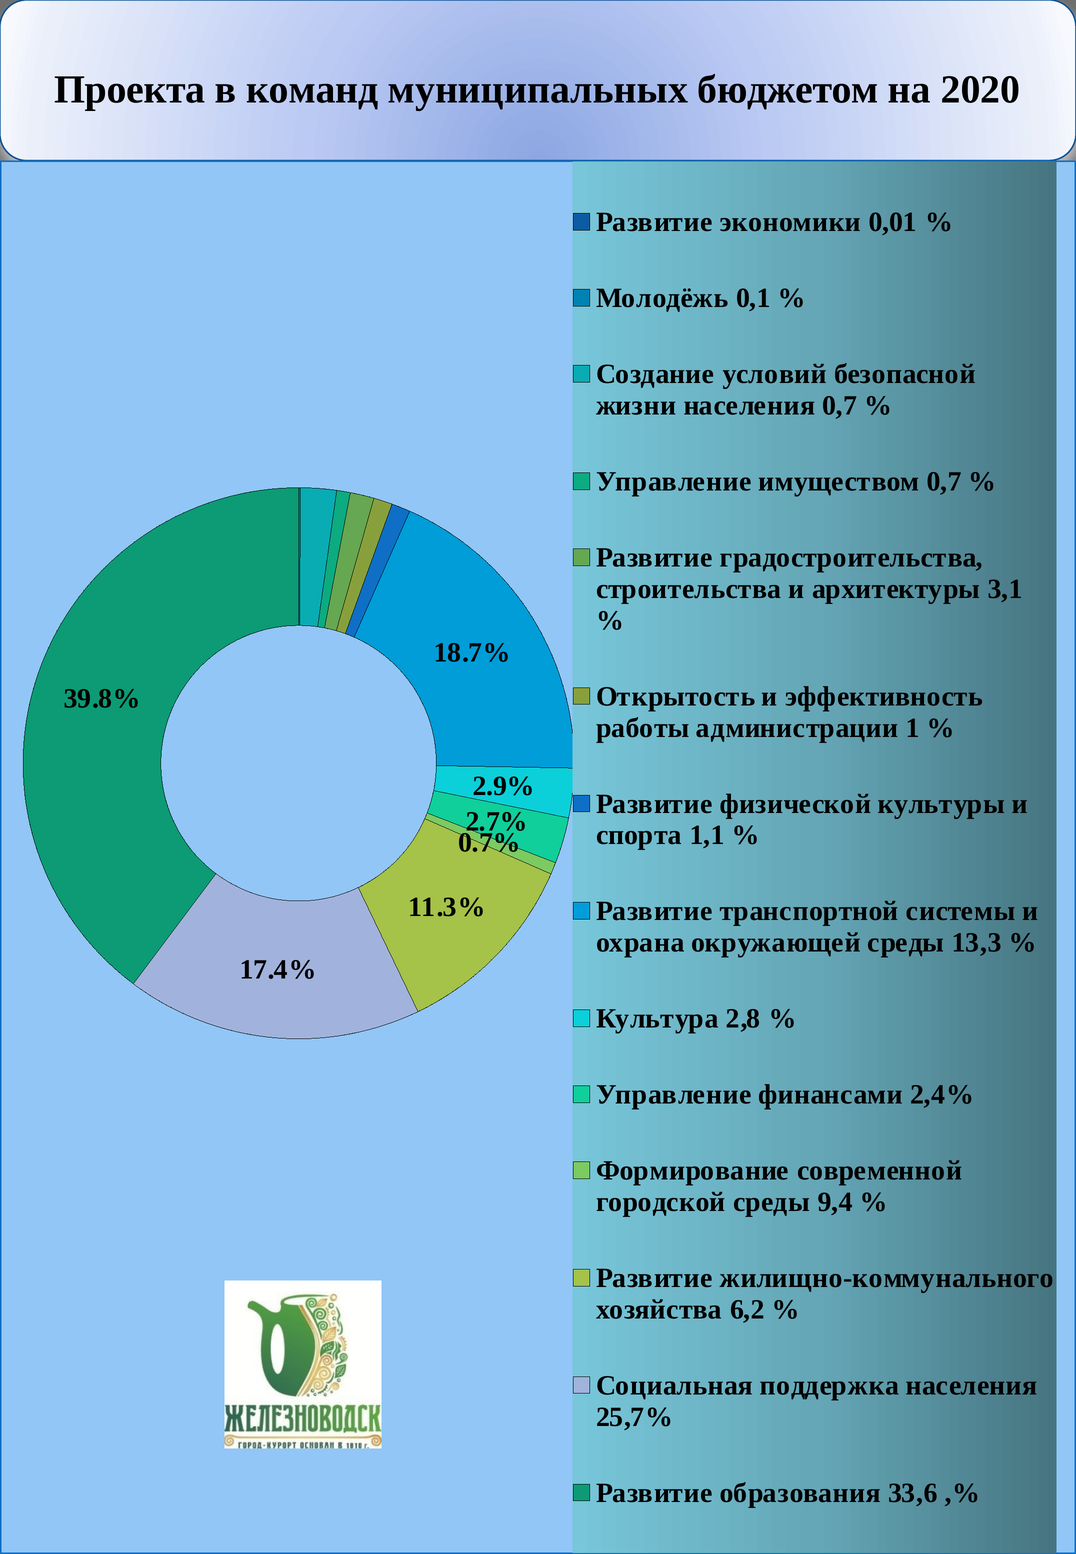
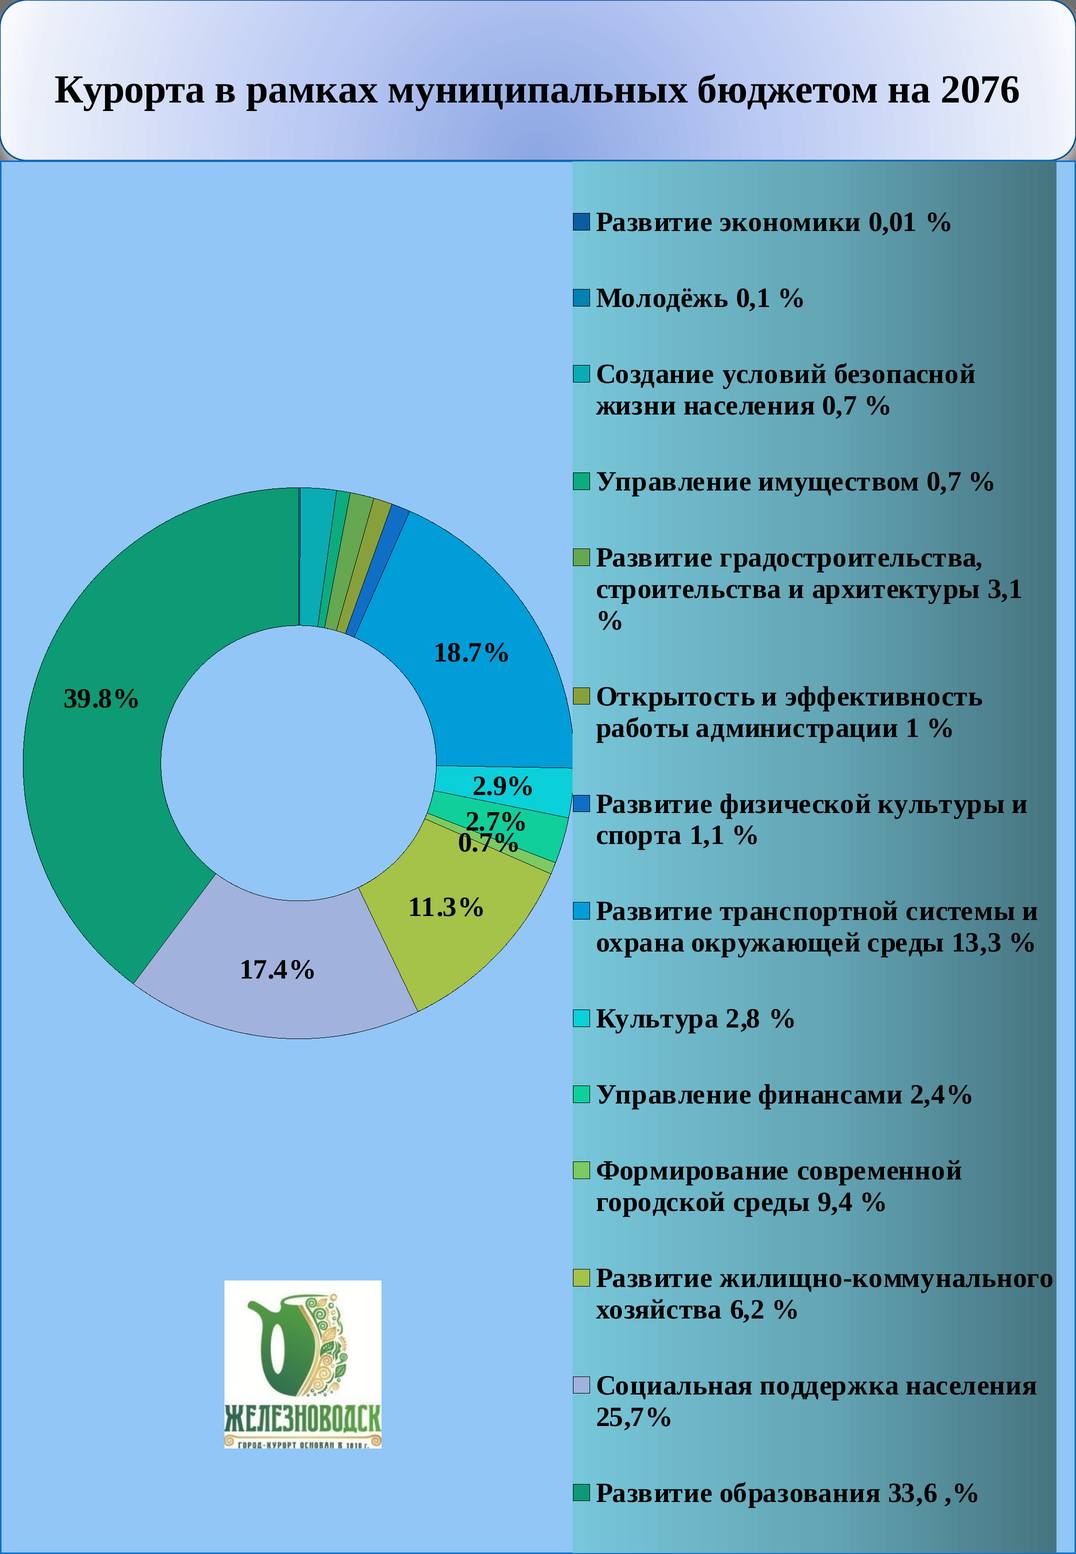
Проекта: Проекта -> Курорта
команд: команд -> рамках
2020: 2020 -> 2076
